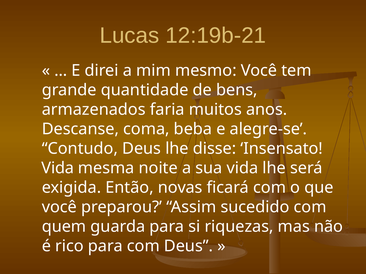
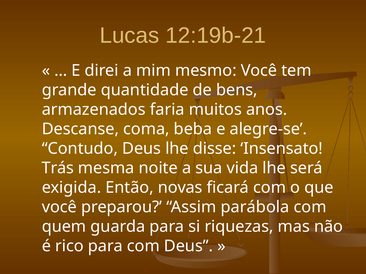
Vida at (58, 168): Vida -> Trás
sucedido: sucedido -> parábola
